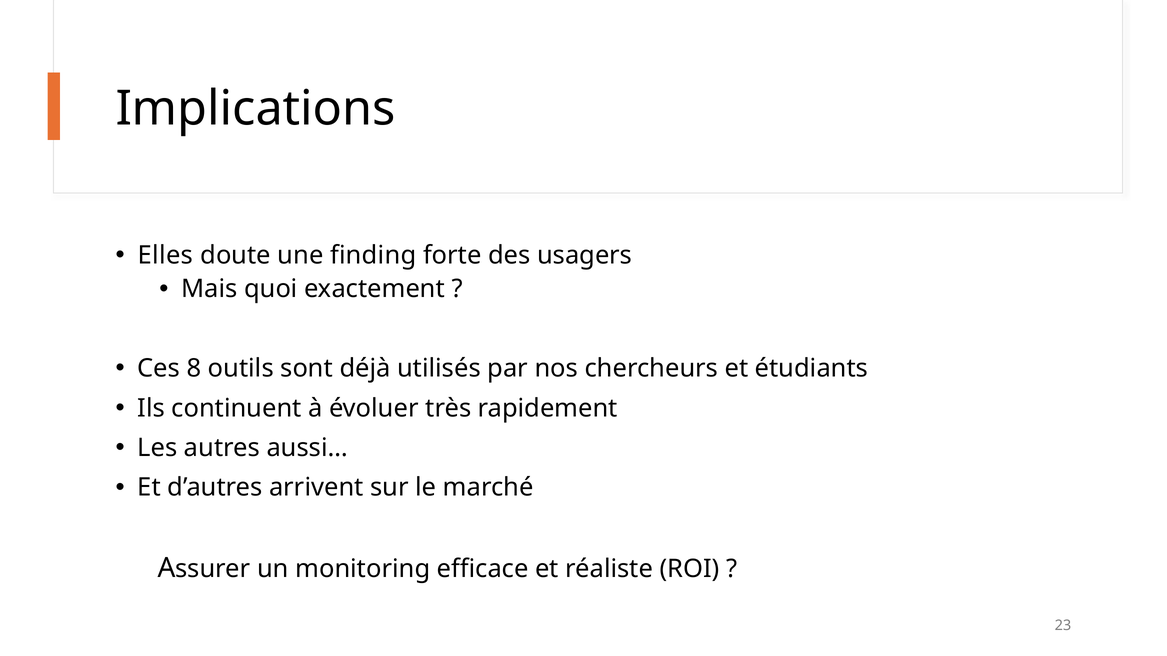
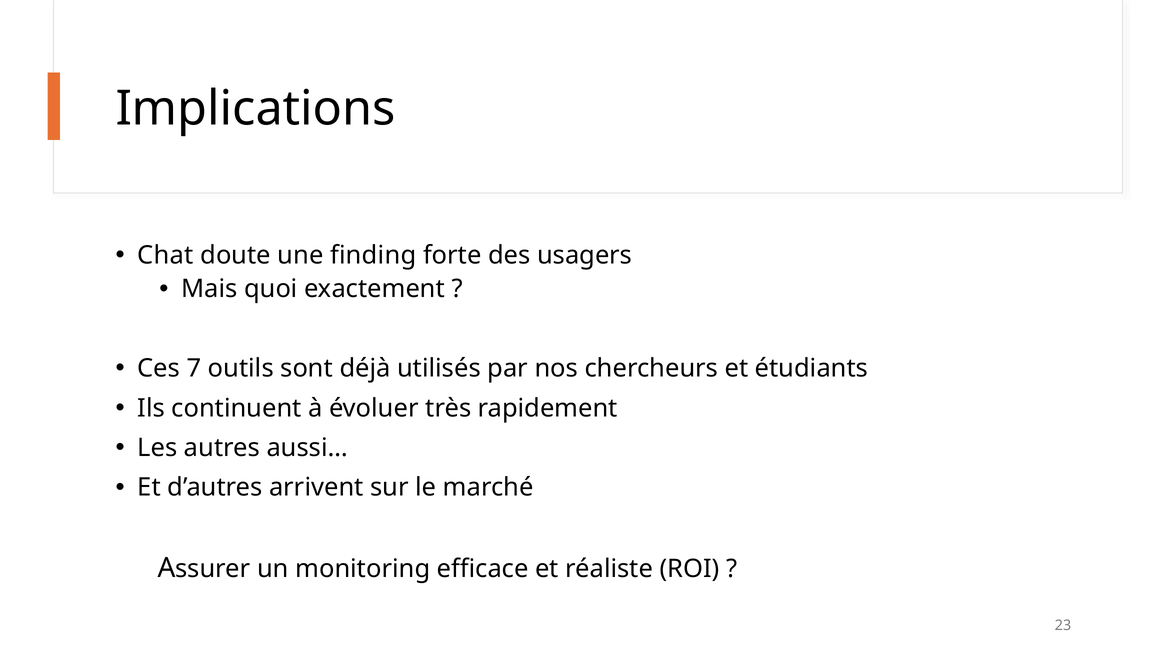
Elles: Elles -> Chat
8: 8 -> 7
